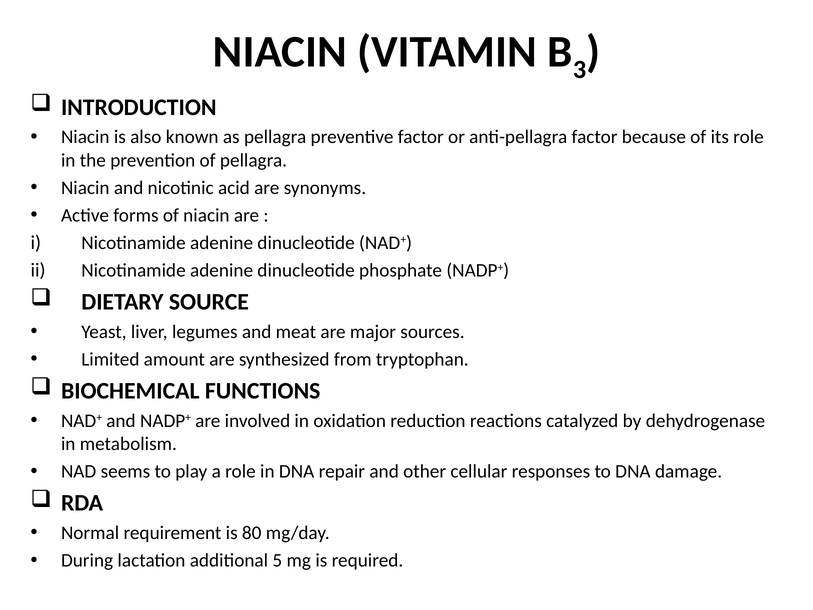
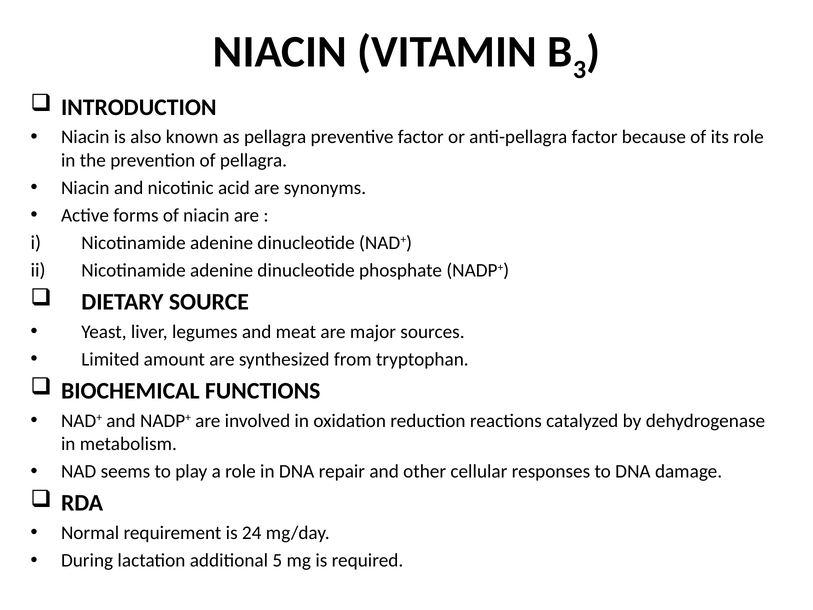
80: 80 -> 24
